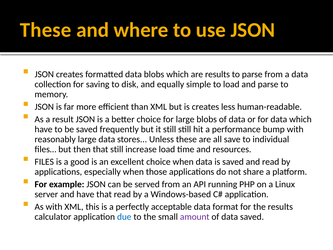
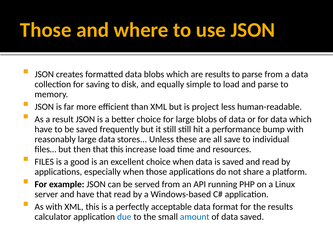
These at (46, 30): These -> Those
is creates: creates -> project
that still: still -> this
amount colour: purple -> blue
